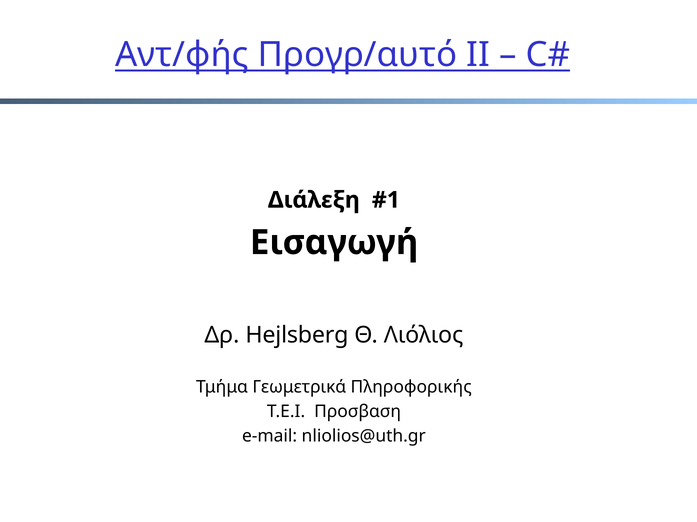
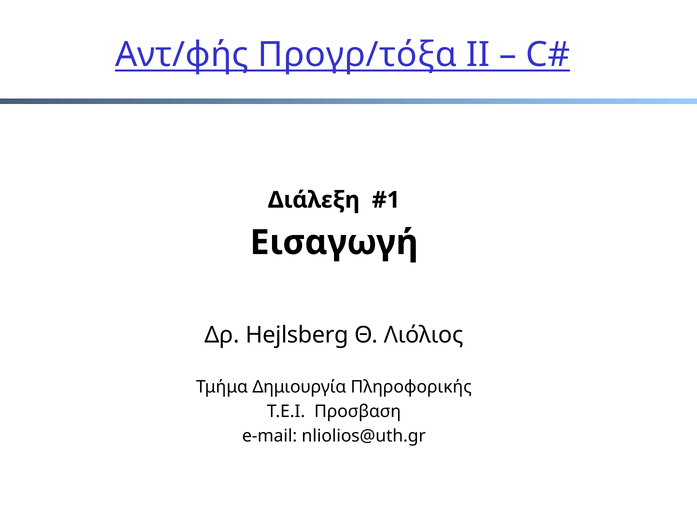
Προγρ/αυτό: Προγρ/αυτό -> Προγρ/τόξα
Γεωμετρικά: Γεωμετρικά -> Δημιουργία
